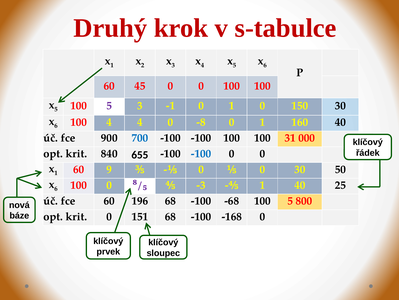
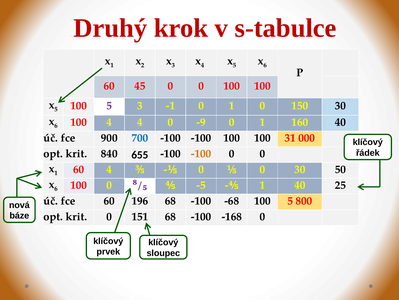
-8: -8 -> -9
-100 at (201, 153) colour: blue -> orange
60 9: 9 -> 4
-3: -3 -> -5
